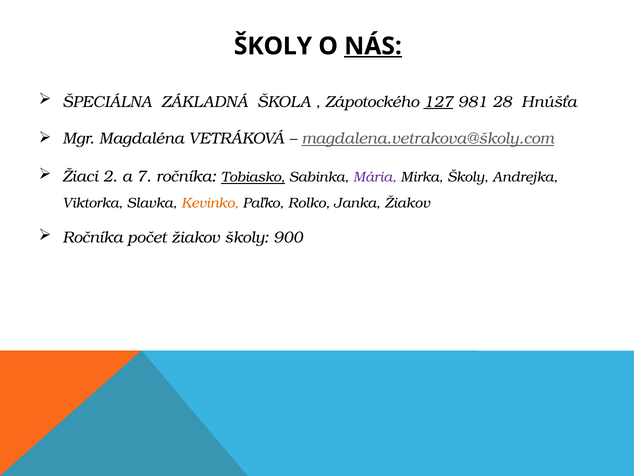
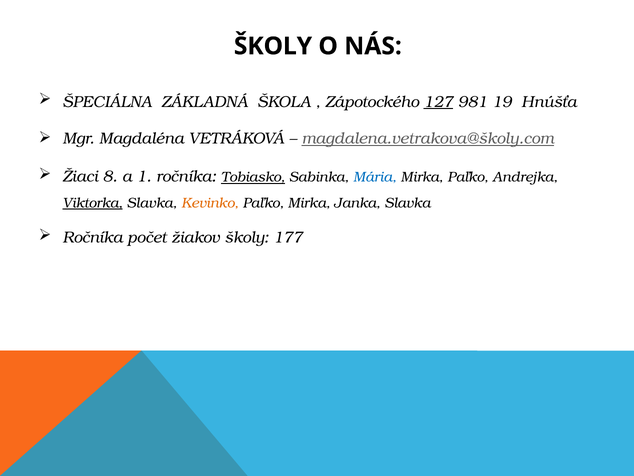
NÁS underline: present -> none
28: 28 -> 19
2: 2 -> 8
7: 7 -> 1
Mária colour: purple -> blue
Mirka Školy: Školy -> Paľko
Viktorka underline: none -> present
Paľko Rolko: Rolko -> Mirka
Janka Žiakov: Žiakov -> Slavka
900: 900 -> 177
